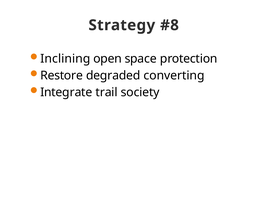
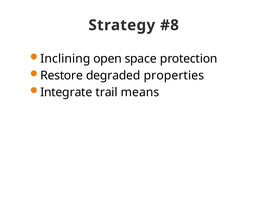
converting: converting -> properties
society: society -> means
